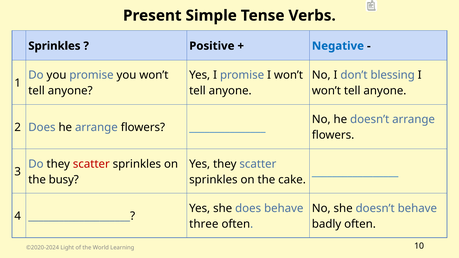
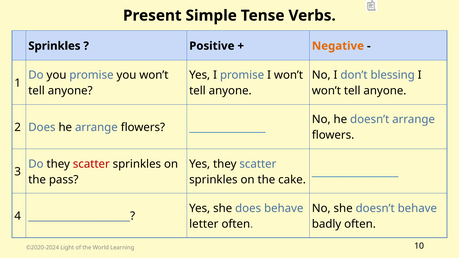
Negative colour: blue -> orange
busy: busy -> pass
three: three -> letter
